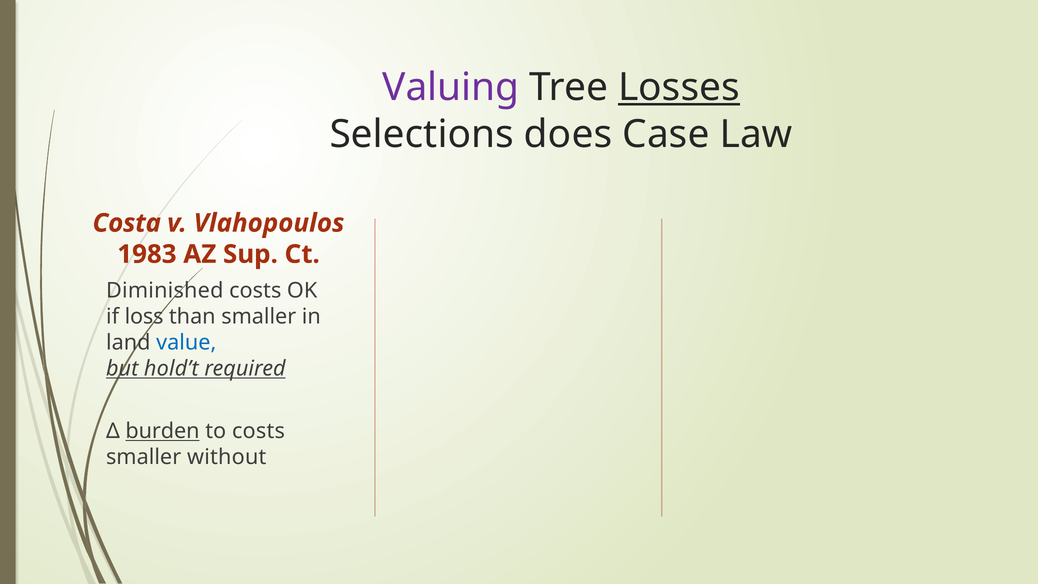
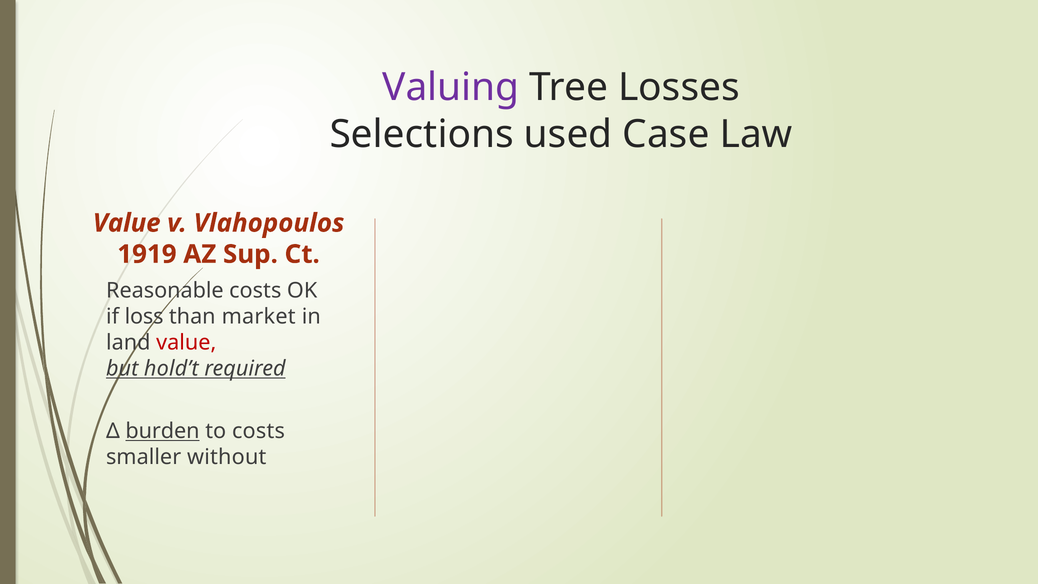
Losses underline: present -> none
does: does -> used
Costa at (127, 223): Costa -> Value
1983: 1983 -> 1919
Diminished: Diminished -> Reasonable
than smaller: smaller -> market
value at (186, 342) colour: blue -> red
